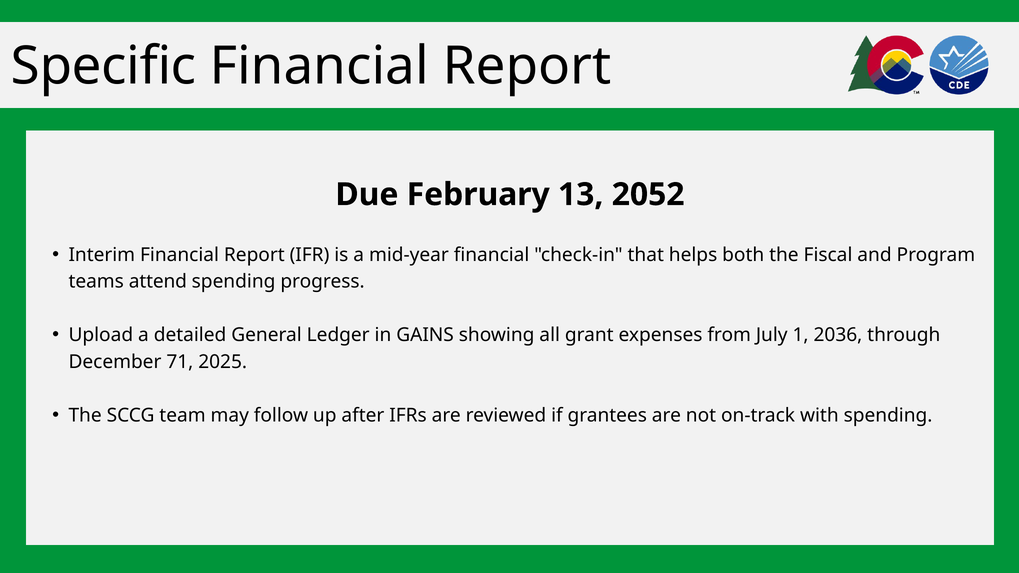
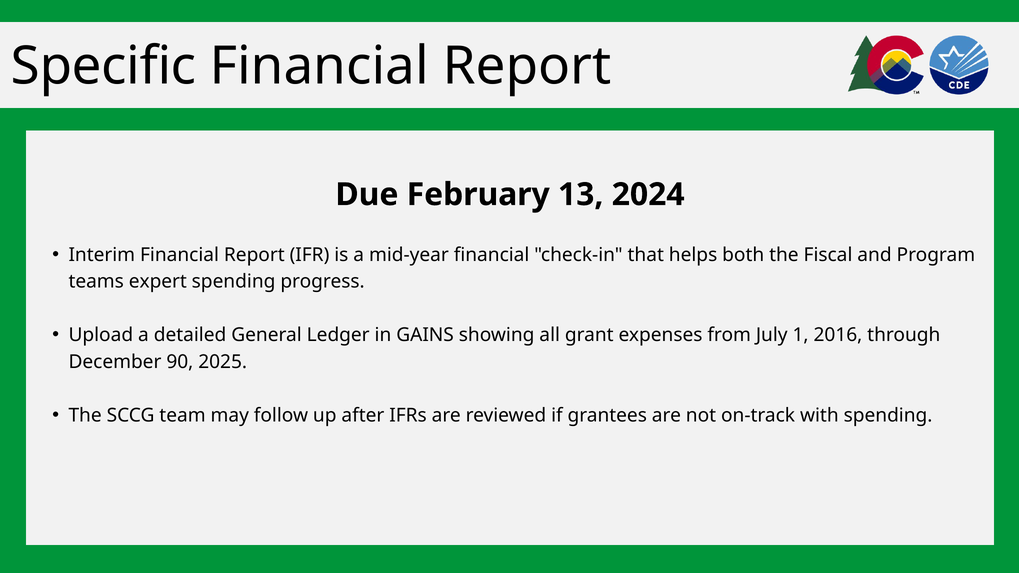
2052: 2052 -> 2024
attend: attend -> expert
2036: 2036 -> 2016
71: 71 -> 90
